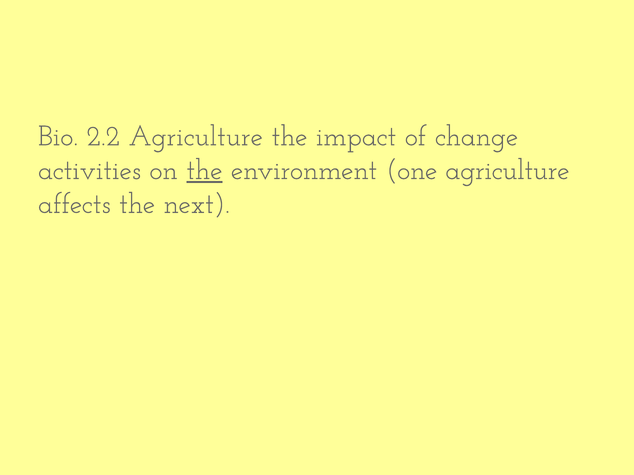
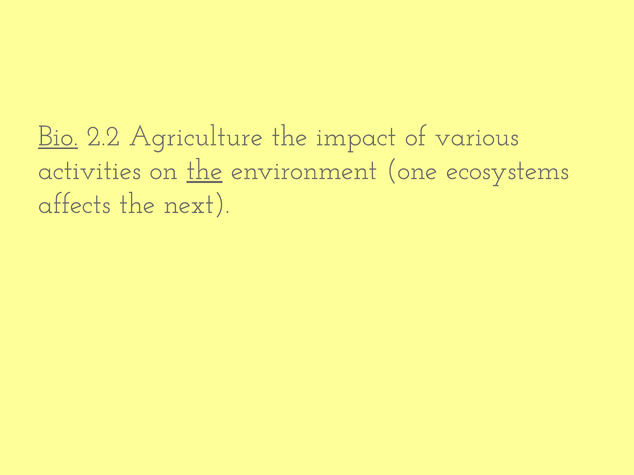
Bio underline: none -> present
change: change -> various
one agriculture: agriculture -> ecosystems
